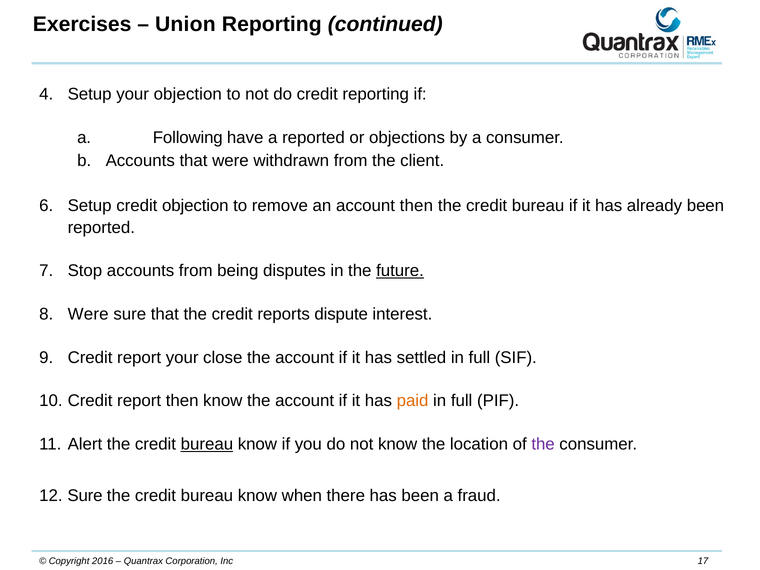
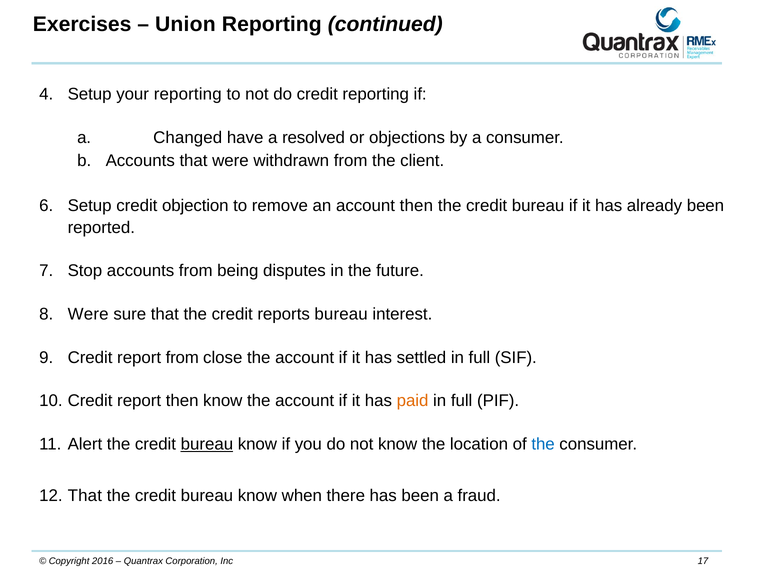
your objection: objection -> reporting
Following: Following -> Changed
a reported: reported -> resolved
future underline: present -> none
reports dispute: dispute -> bureau
report your: your -> from
the at (543, 444) colour: purple -> blue
Sure at (85, 496): Sure -> That
